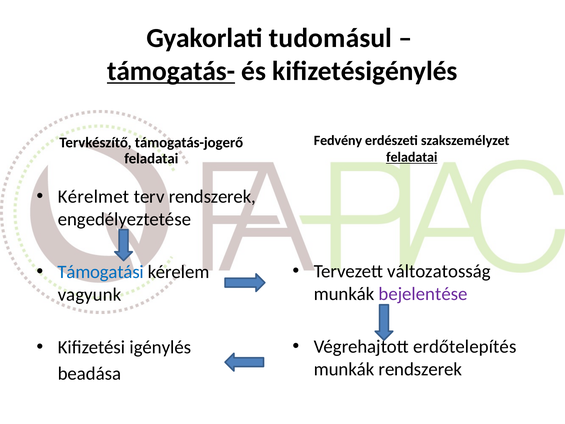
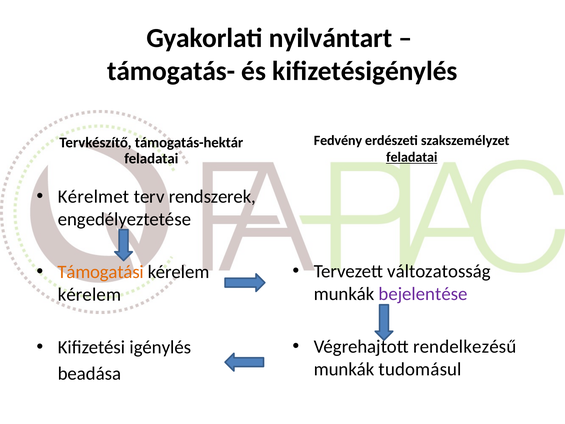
tudomásul: tudomásul -> nyilvántart
támogatás- underline: present -> none
támogatás-jogerő: támogatás-jogerő -> támogatás-hektár
Támogatási colour: blue -> orange
vagyunk at (89, 294): vagyunk -> kérelem
erdőtelepítés: erdőtelepítés -> rendelkezésű
munkák rendszerek: rendszerek -> tudomásul
